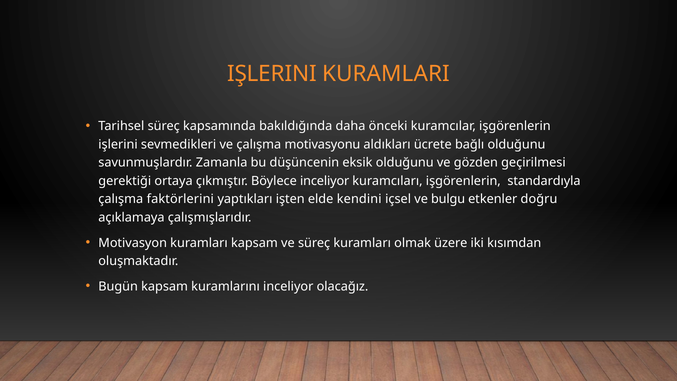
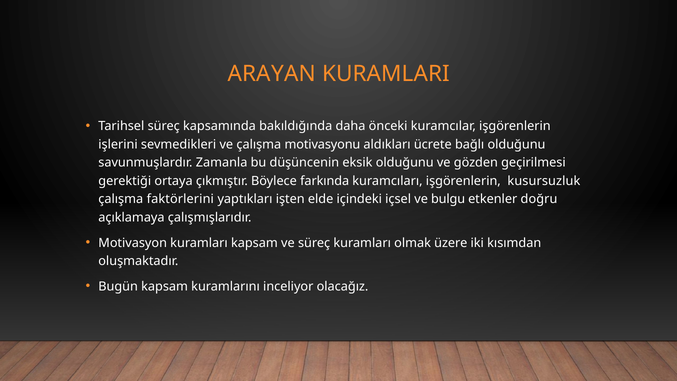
IŞLERINI at (272, 74): IŞLERINI -> ARAYAN
Böylece inceliyor: inceliyor -> farkında
standardıyla: standardıyla -> kusursuzluk
kendini: kendini -> içindeki
